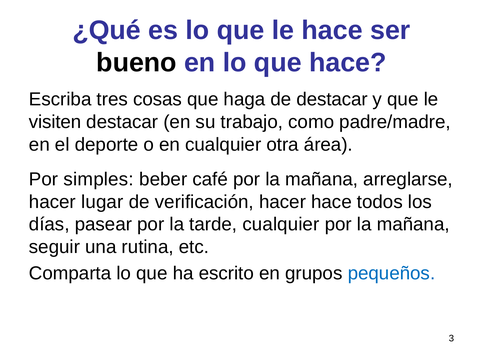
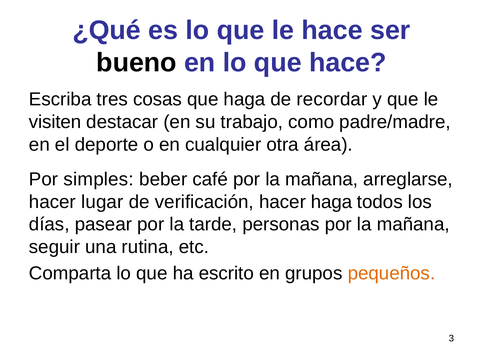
de destacar: destacar -> recordar
hacer hace: hace -> haga
tarde cualquier: cualquier -> personas
pequeños colour: blue -> orange
